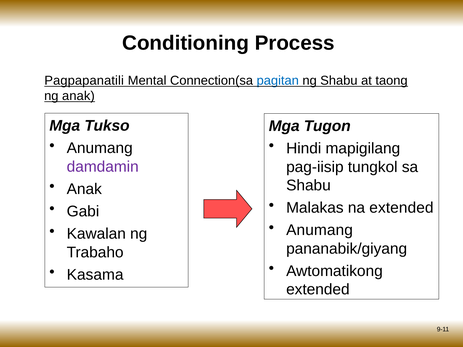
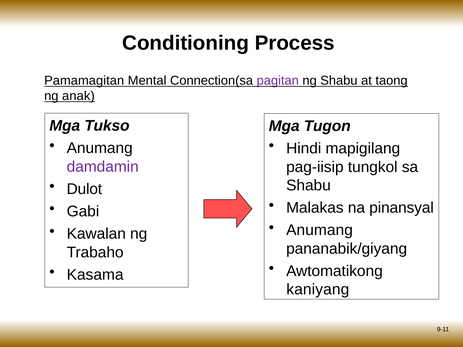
Pagpapanatili: Pagpapanatili -> Pamamagitan
pagitan colour: blue -> purple
Anak at (84, 189): Anak -> Dulot
na extended: extended -> pinansyal
extended at (318, 290): extended -> kaniyang
